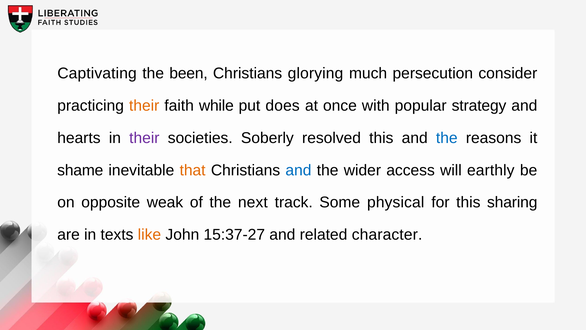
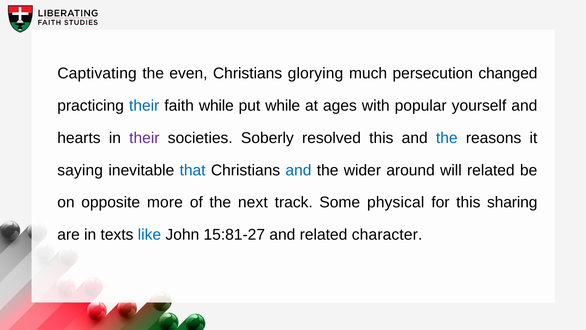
been: been -> even
consider: consider -> changed
their at (144, 106) colour: orange -> blue
put does: does -> while
once: once -> ages
strategy: strategy -> yourself
shame: shame -> saying
that colour: orange -> blue
access: access -> around
will earthly: earthly -> related
weak: weak -> more
like colour: orange -> blue
15:37-27: 15:37-27 -> 15:81-27
